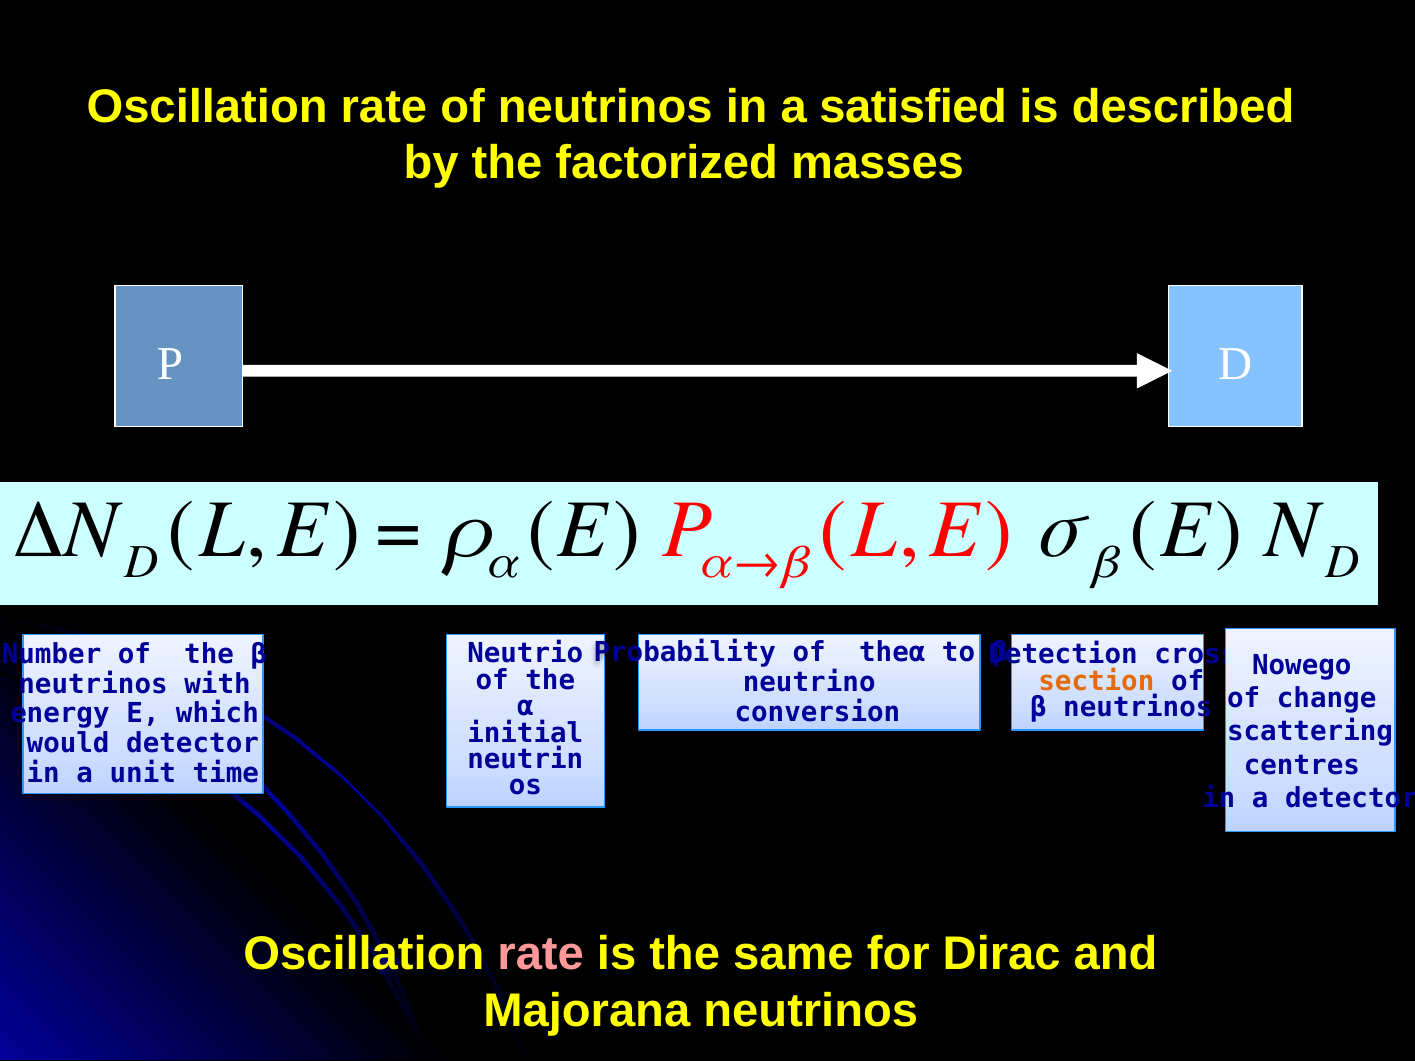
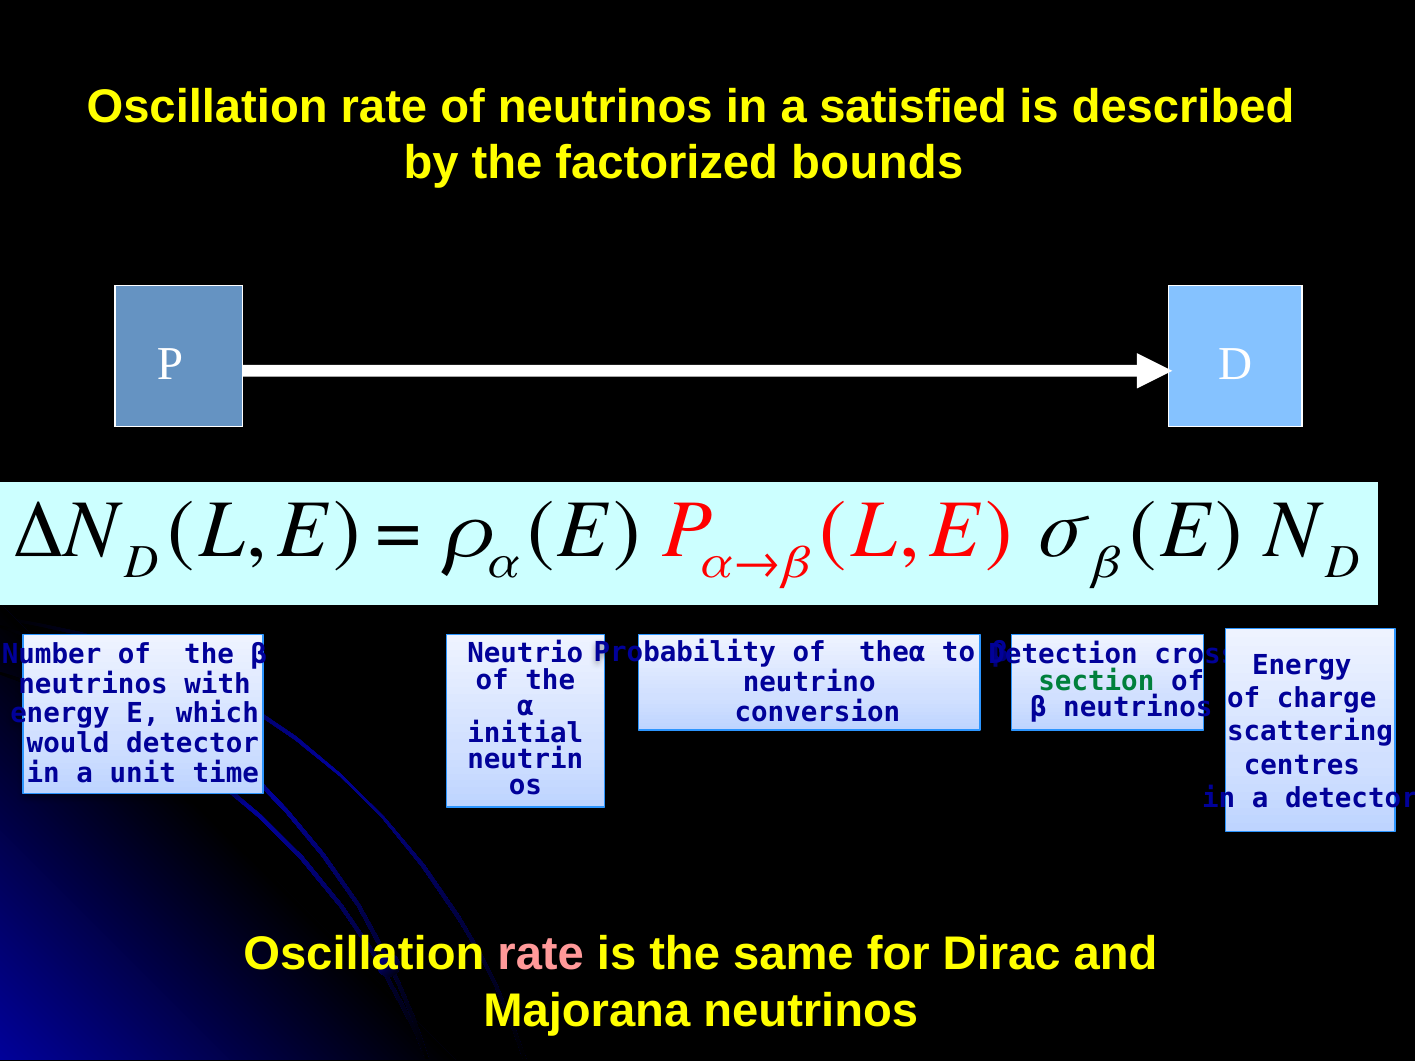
masses: masses -> bounds
Nowego at (1302, 666): Nowego -> Energy
section colour: orange -> green
change: change -> charge
